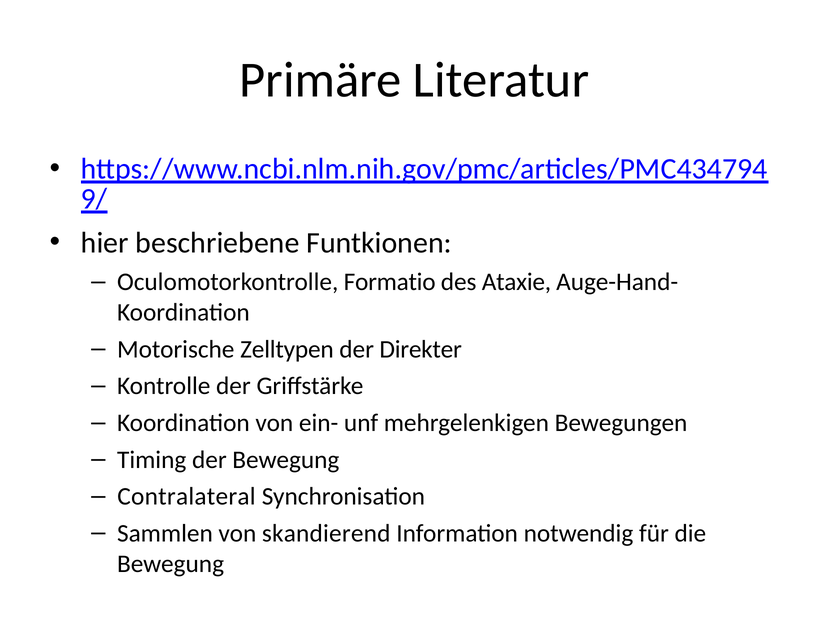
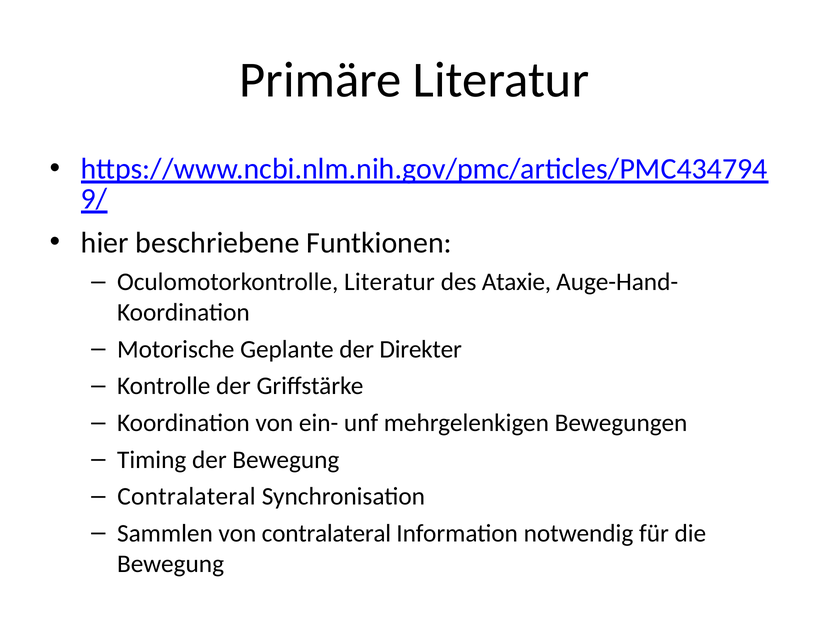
Oculomotorkontrolle Formatio: Formatio -> Literatur
Zelltypen: Zelltypen -> Geplante
von skandierend: skandierend -> contralateral
